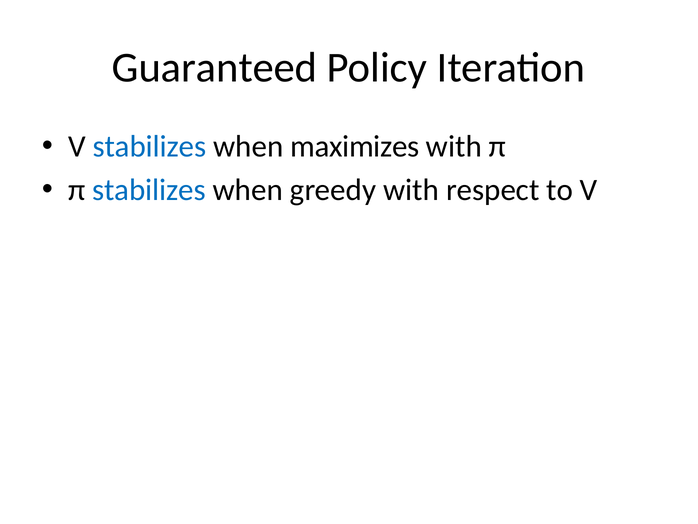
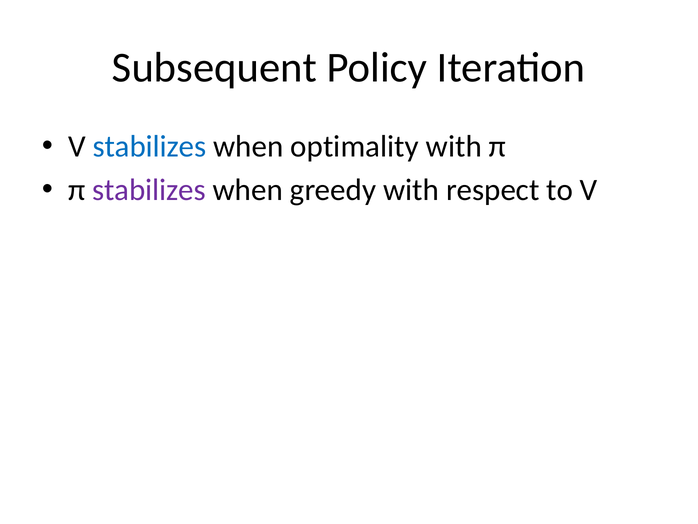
Guaranteed: Guaranteed -> Subsequent
maximizes: maximizes -> optimality
stabilizes at (149, 190) colour: blue -> purple
